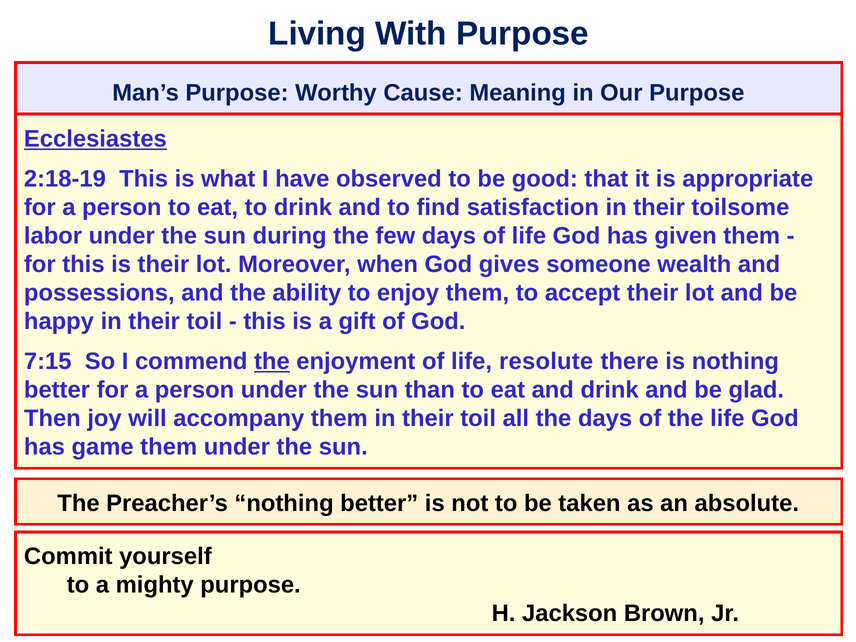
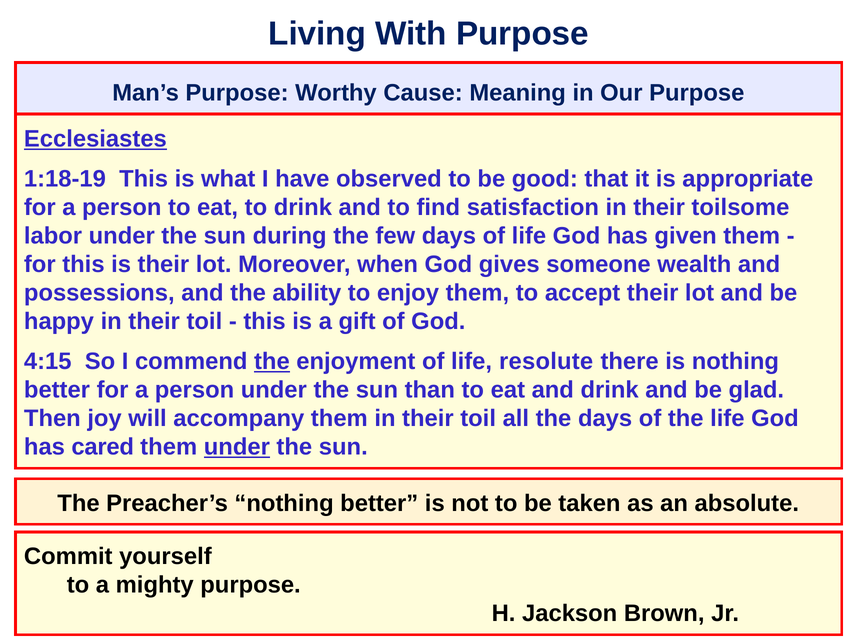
2:18-19: 2:18-19 -> 1:18-19
7:15: 7:15 -> 4:15
game: game -> cared
under at (237, 447) underline: none -> present
